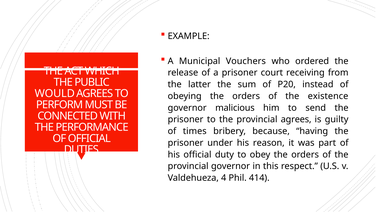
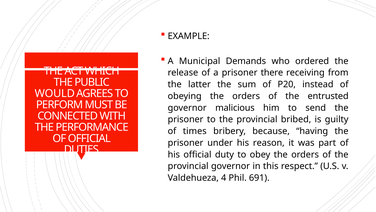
Vouchers: Vouchers -> Demands
court: court -> there
existence: existence -> entrusted
provincial agrees: agrees -> bribed
414: 414 -> 691
